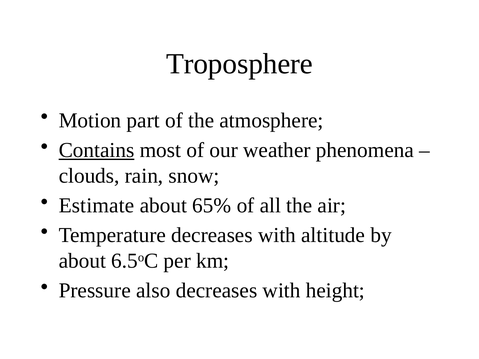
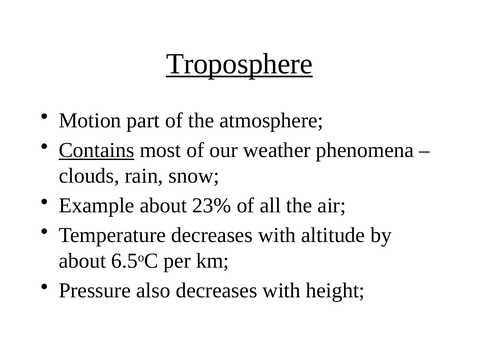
Troposphere underline: none -> present
Estimate: Estimate -> Example
65%: 65% -> 23%
